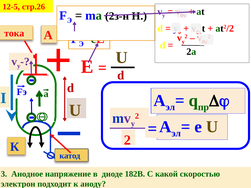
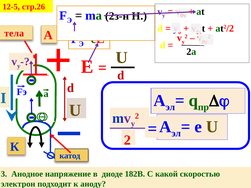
тока: тока -> тела
